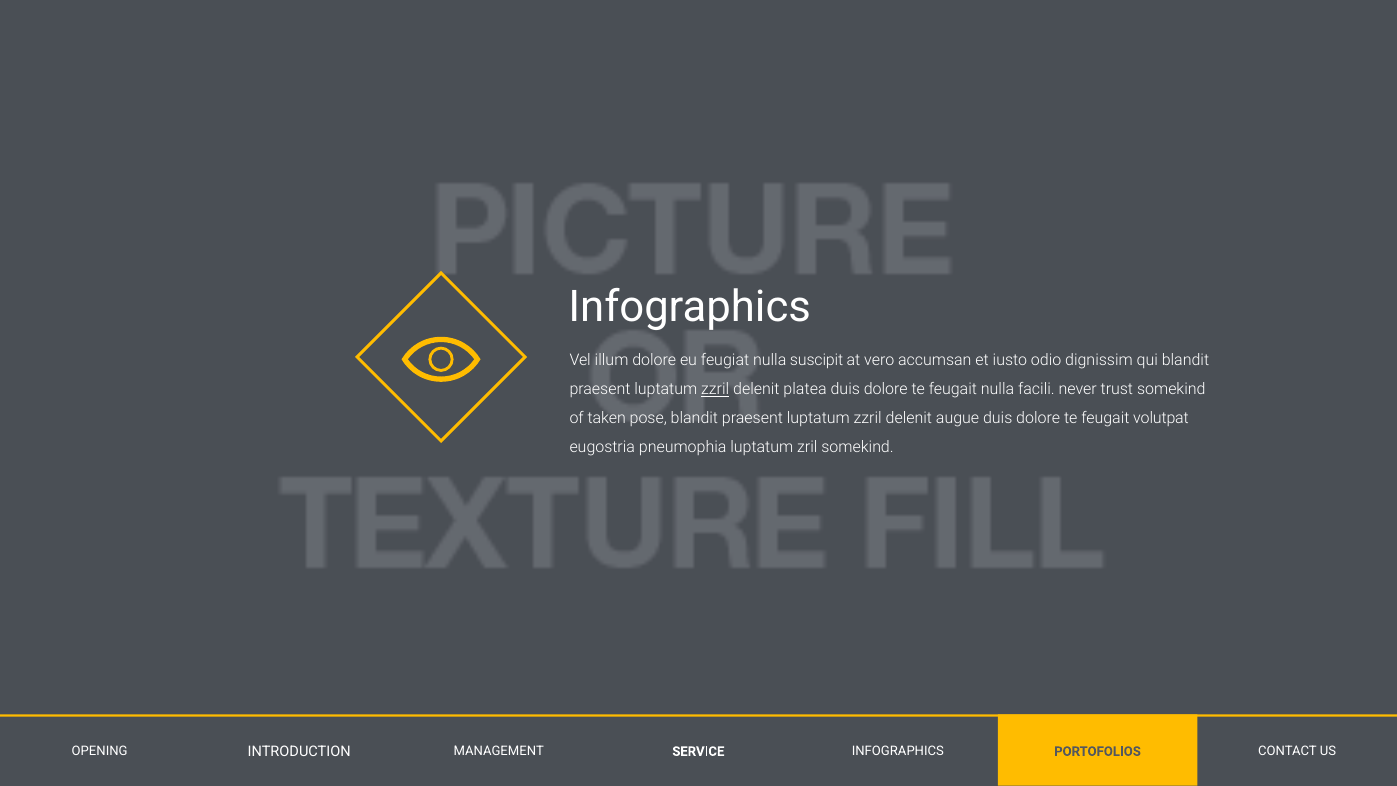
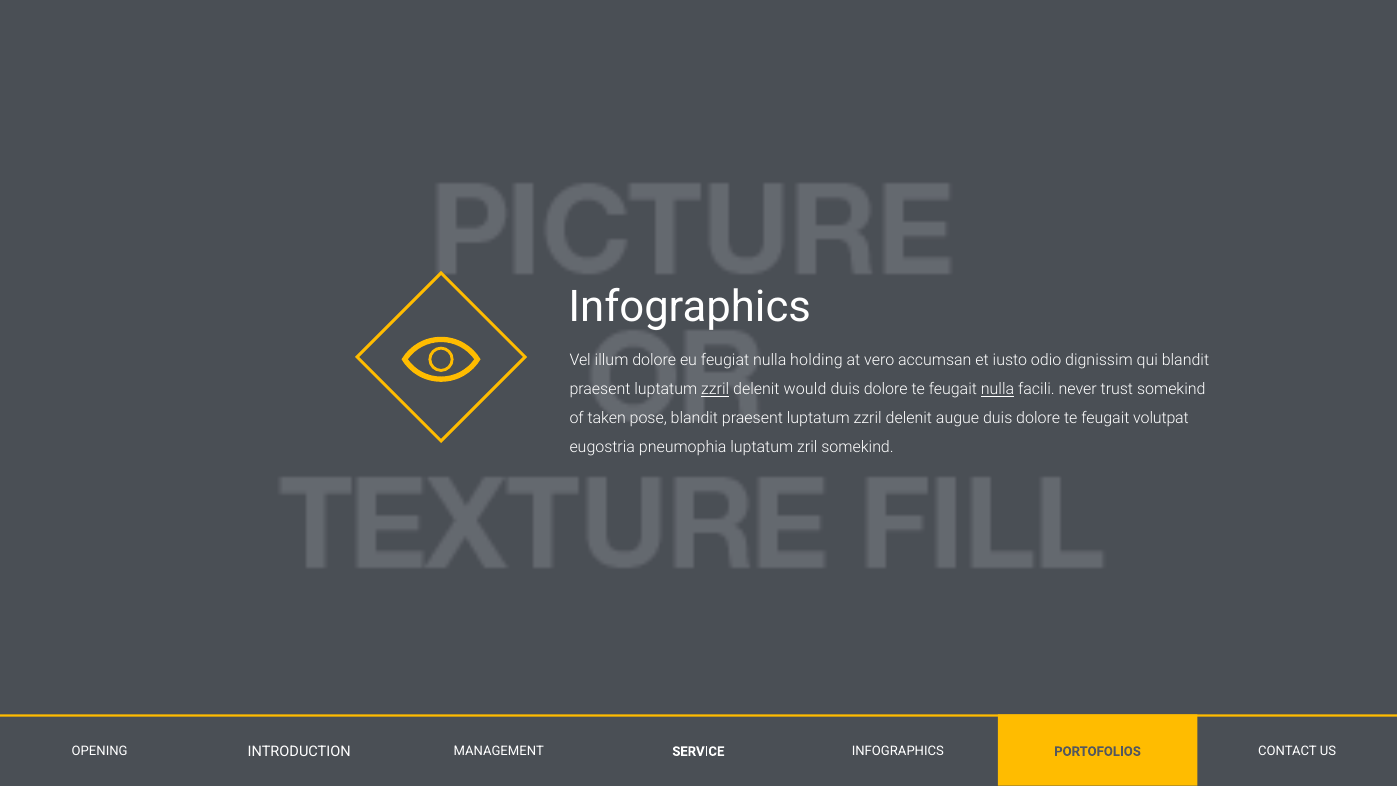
suscipit: suscipit -> holding
platea: platea -> would
nulla at (998, 389) underline: none -> present
